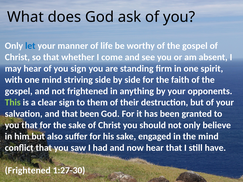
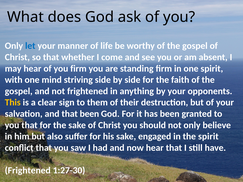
you sign: sign -> firm
This colour: light green -> yellow
the mind: mind -> spirit
